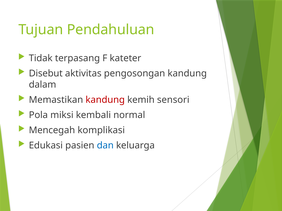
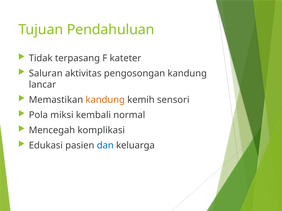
Disebut: Disebut -> Saluran
dalam: dalam -> lancar
kandung at (105, 100) colour: red -> orange
